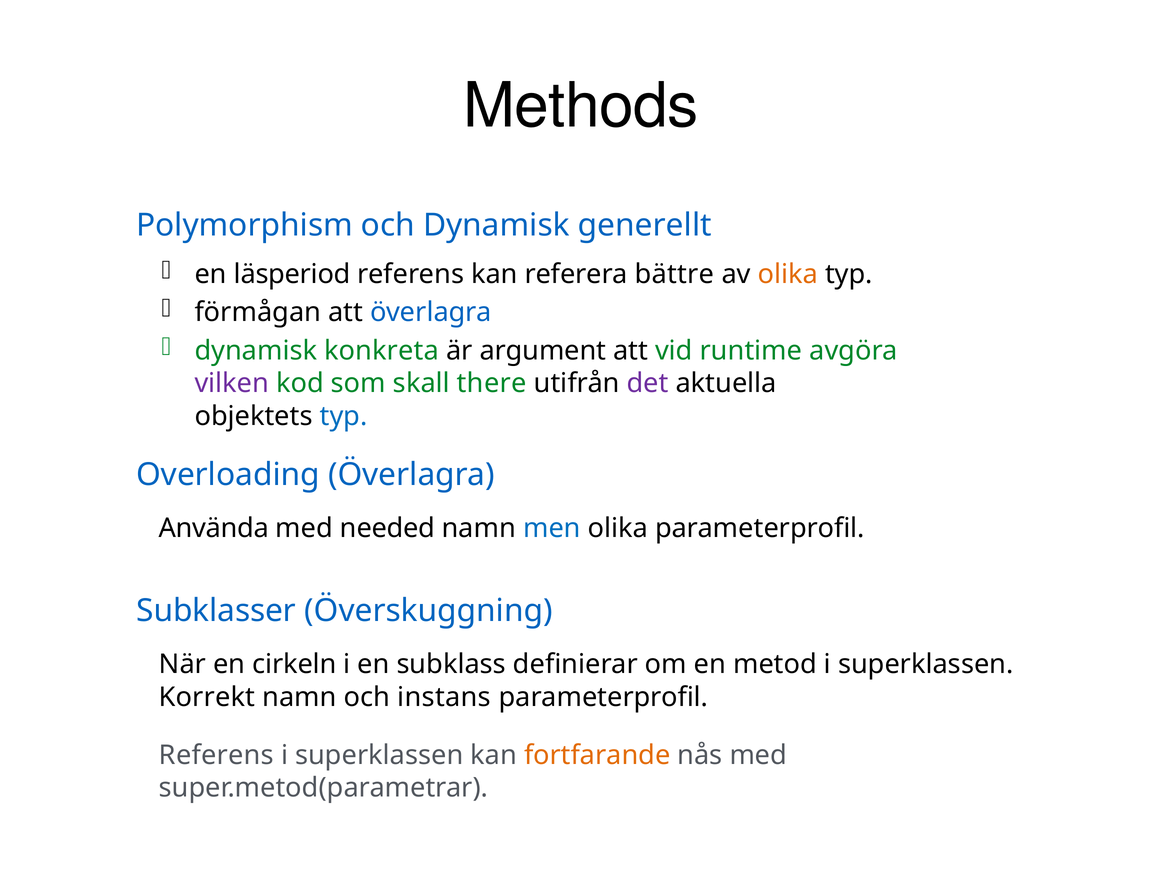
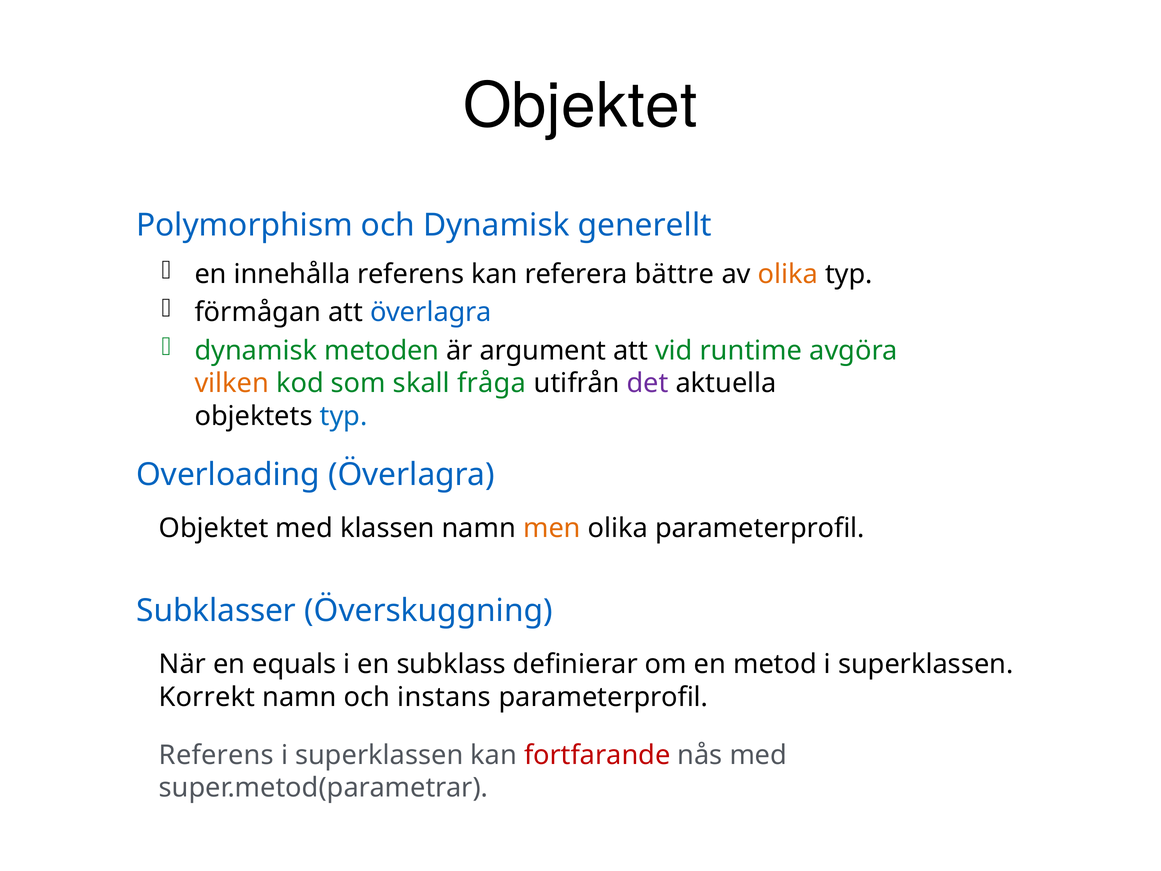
Methods at (581, 106): Methods -> Objektet
läsperiod: läsperiod -> innehålla
konkreta: konkreta -> metoden
vilken colour: purple -> orange
there: there -> fråga
Använda at (214, 528): Använda -> Objektet
needed: needed -> klassen
men colour: blue -> orange
cirkeln: cirkeln -> equals
fortfarande colour: orange -> red
